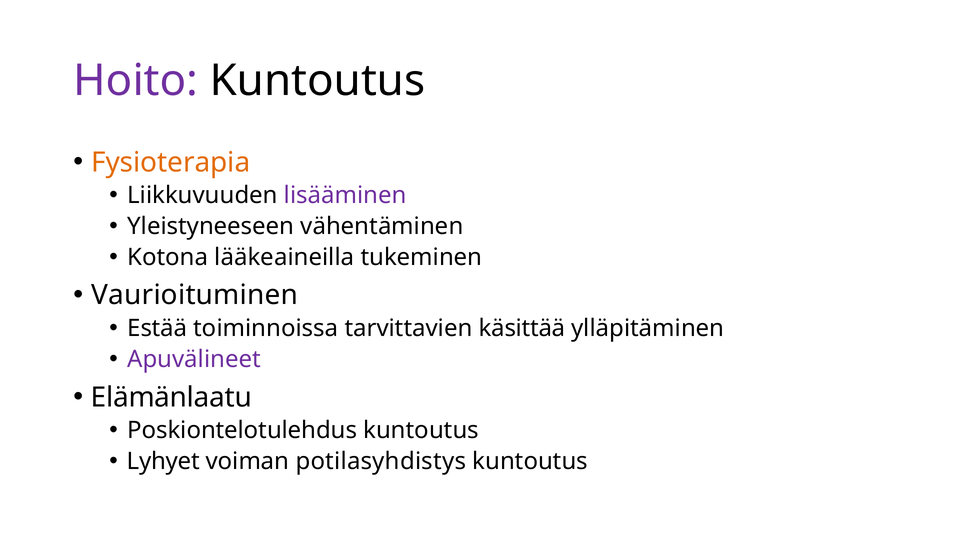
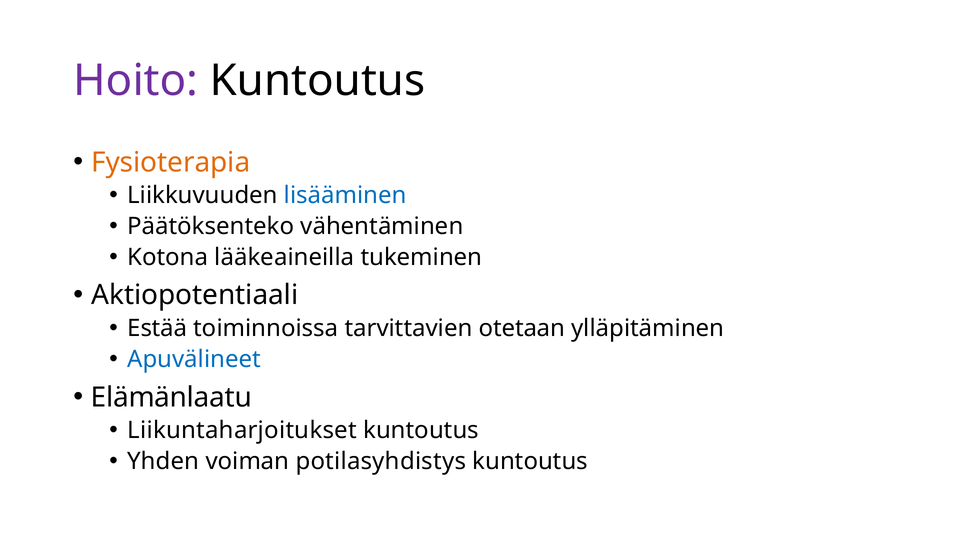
lisääminen colour: purple -> blue
Yleistyneeseen: Yleistyneeseen -> Päätöksenteko
Vaurioituminen: Vaurioituminen -> Aktiopotentiaali
käsittää: käsittää -> otetaan
Apuvälineet colour: purple -> blue
Poskiontelotulehdus: Poskiontelotulehdus -> Liikuntaharjoitukset
Lyhyet: Lyhyet -> Yhden
